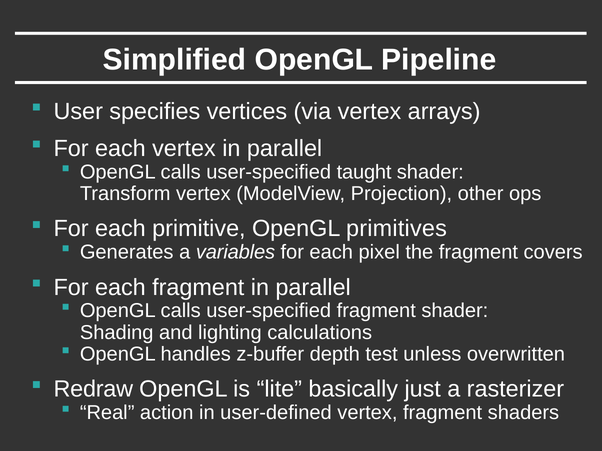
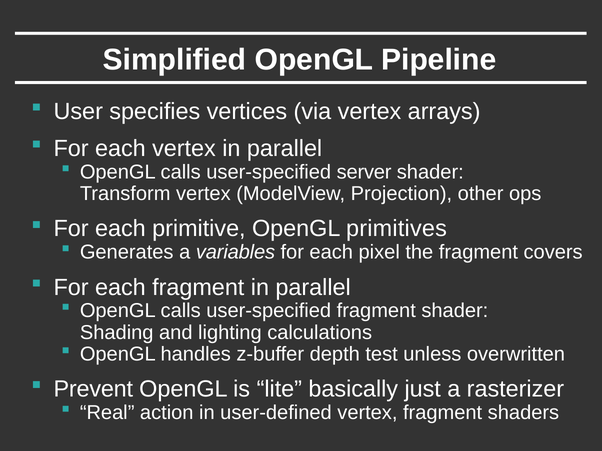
taught: taught -> server
Redraw: Redraw -> Prevent
